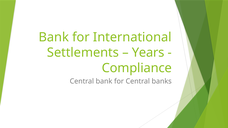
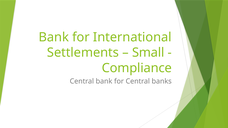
Years: Years -> Small
